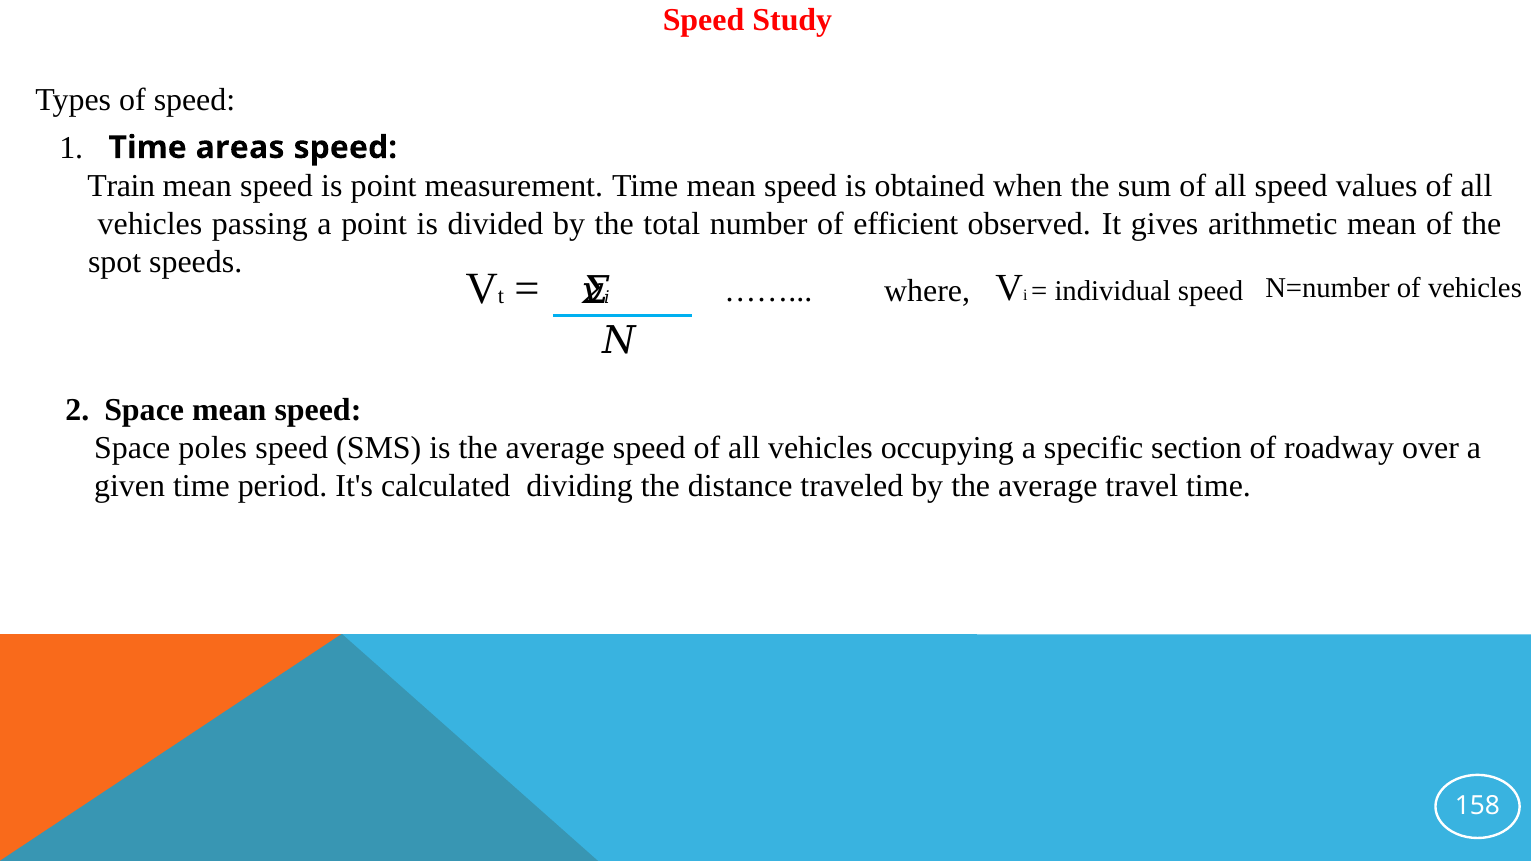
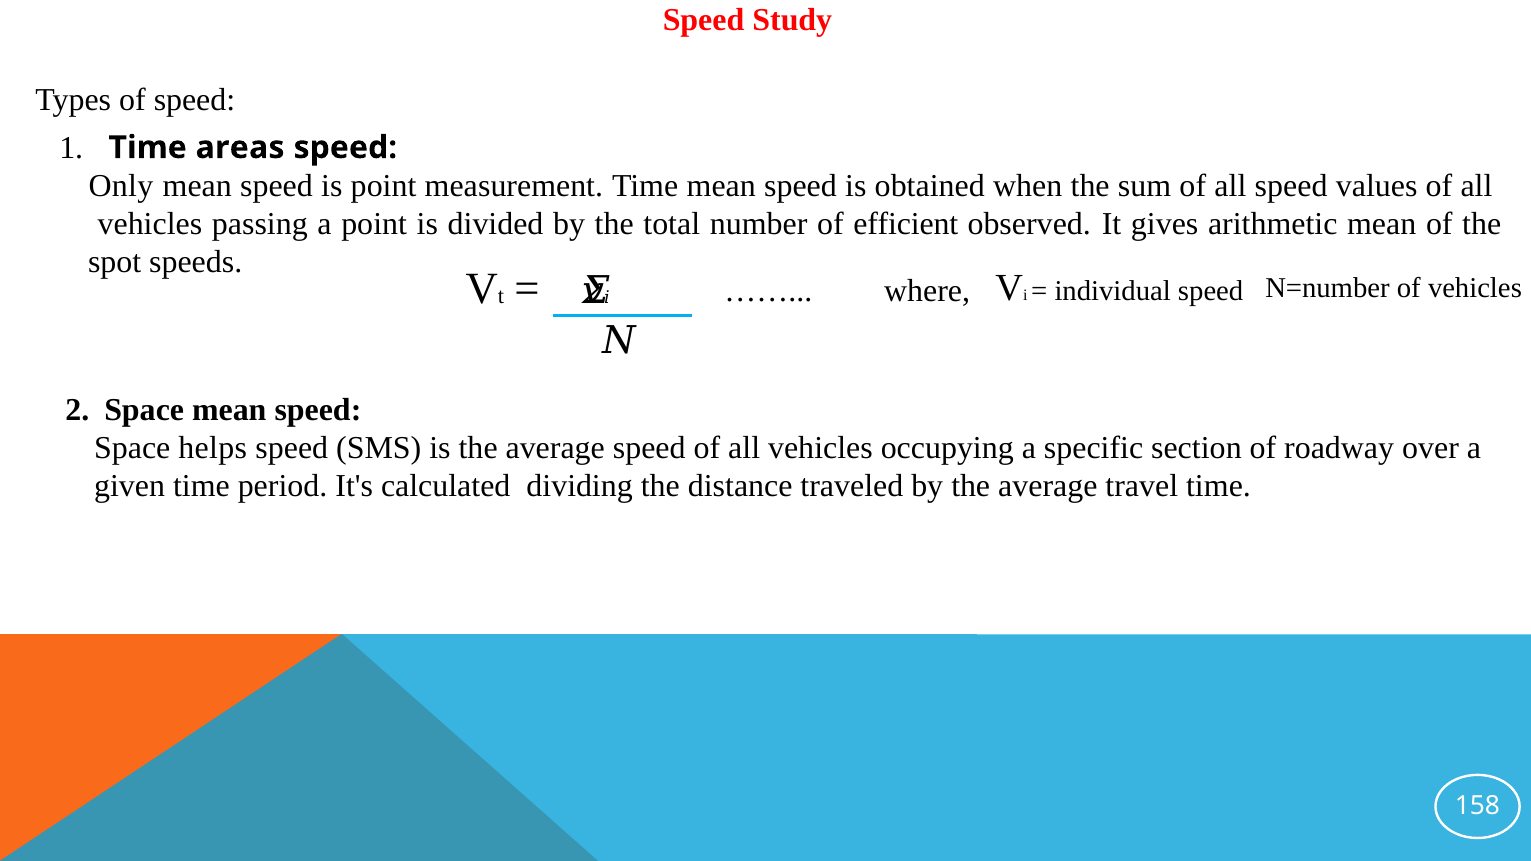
Train: Train -> Only
poles: poles -> helps
